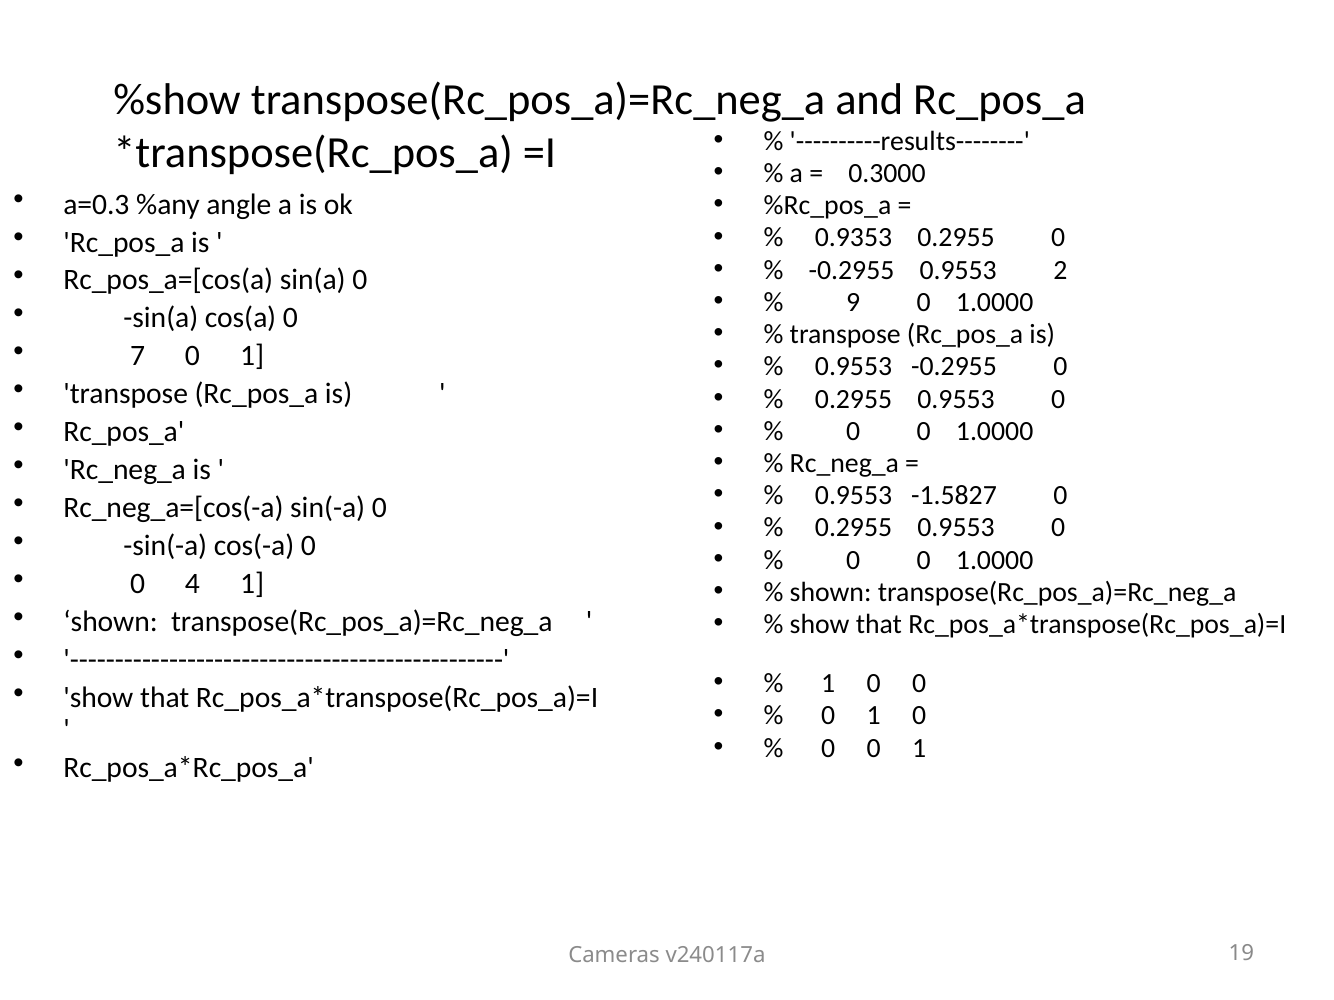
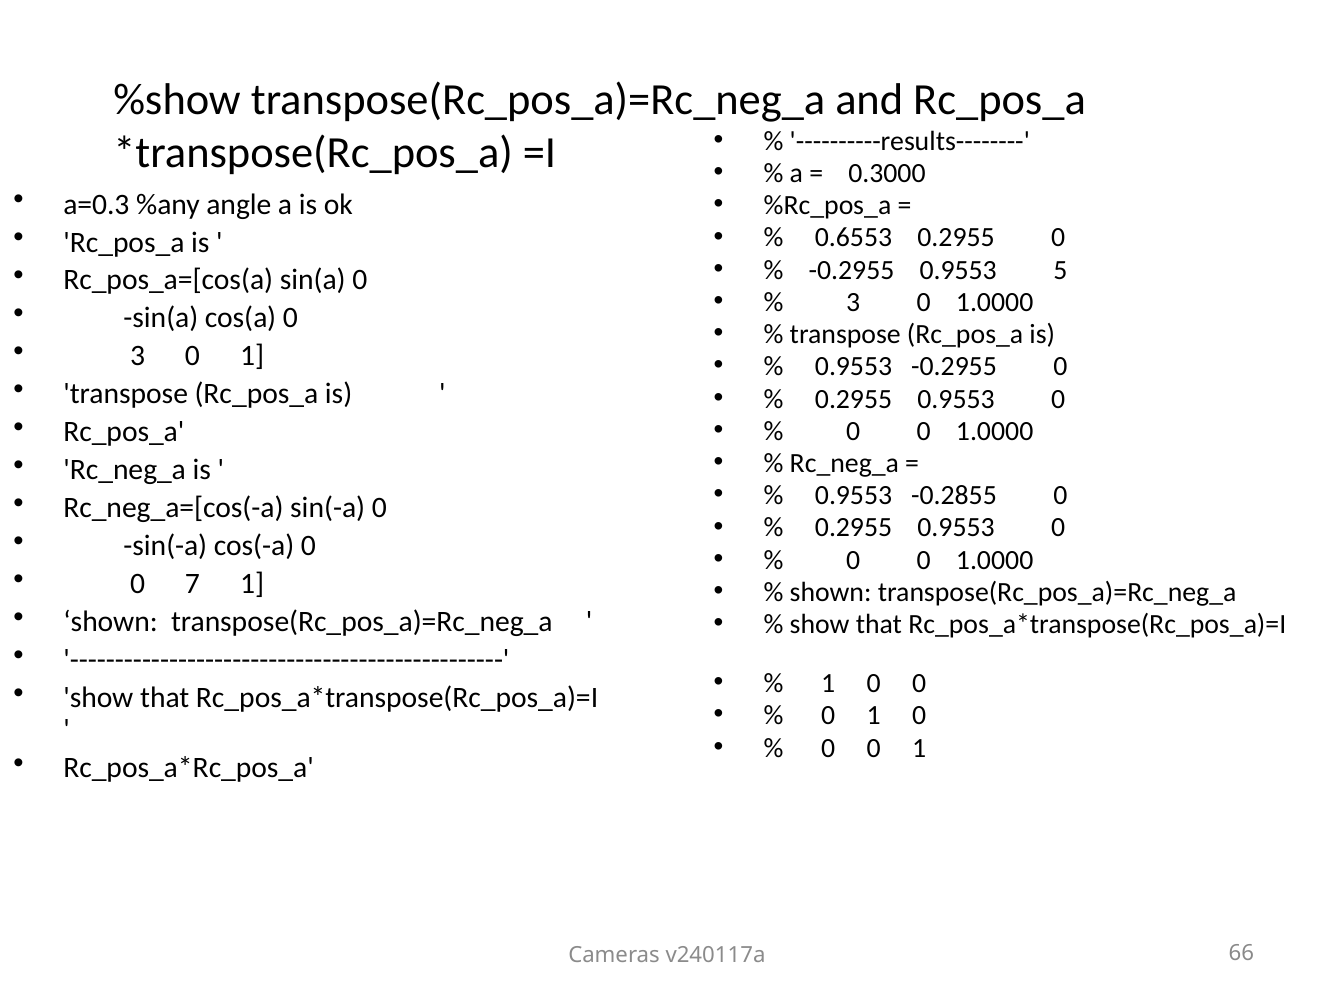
0.9353: 0.9353 -> 0.6553
2: 2 -> 5
9 at (853, 302): 9 -> 3
7 at (138, 356): 7 -> 3
-1.5827: -1.5827 -> -0.2855
4: 4 -> 7
19: 19 -> 66
